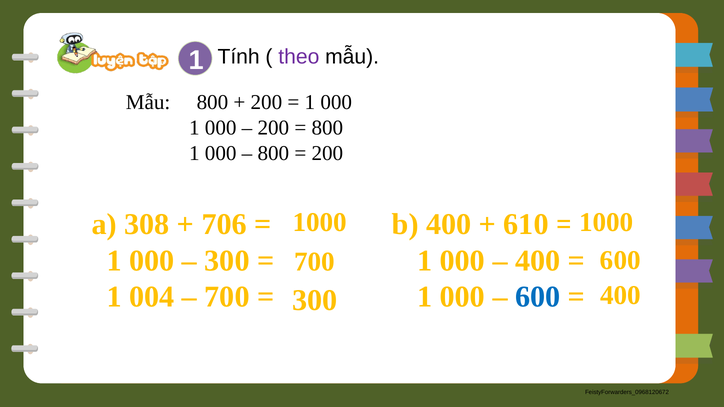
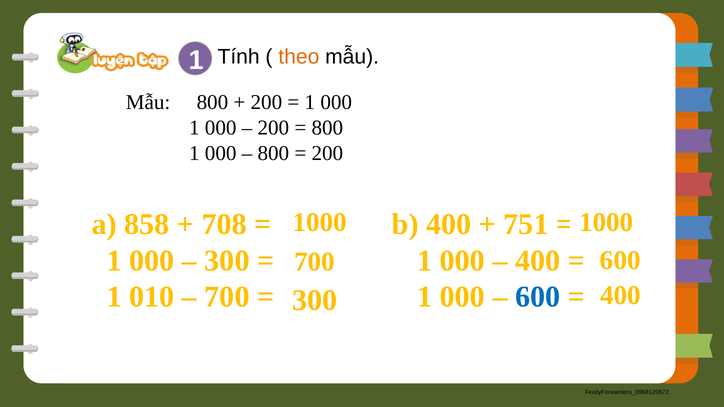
theo colour: purple -> orange
308: 308 -> 858
706: 706 -> 708
610: 610 -> 751
004: 004 -> 010
